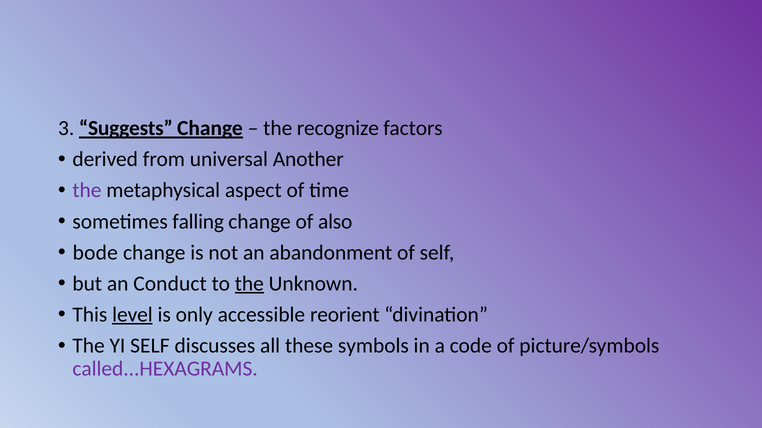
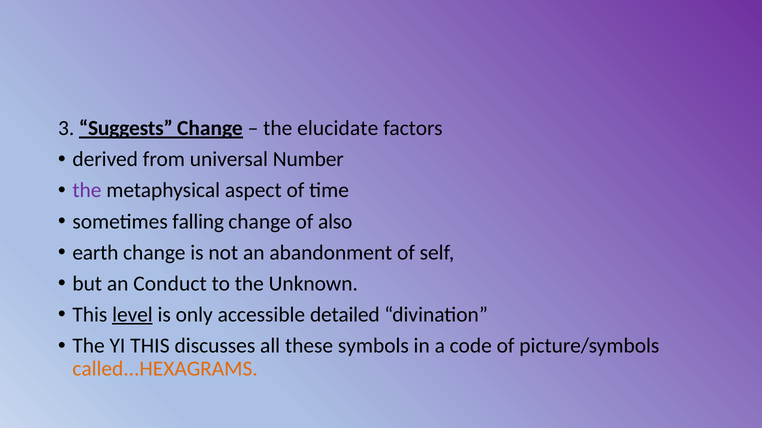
recognize: recognize -> elucidate
Another: Another -> Number
bode: bode -> earth
the at (249, 284) underline: present -> none
reorient: reorient -> detailed
YI SELF: SELF -> THIS
called...HEXAGRAMS colour: purple -> orange
